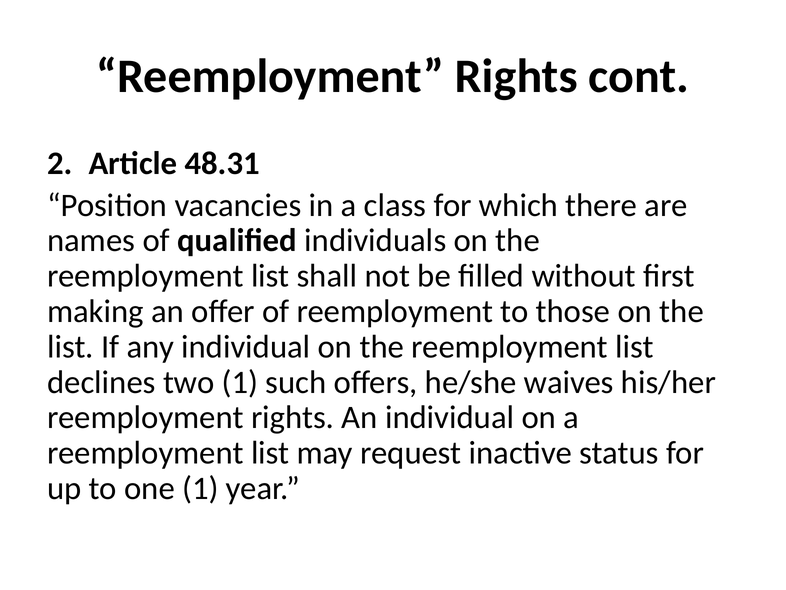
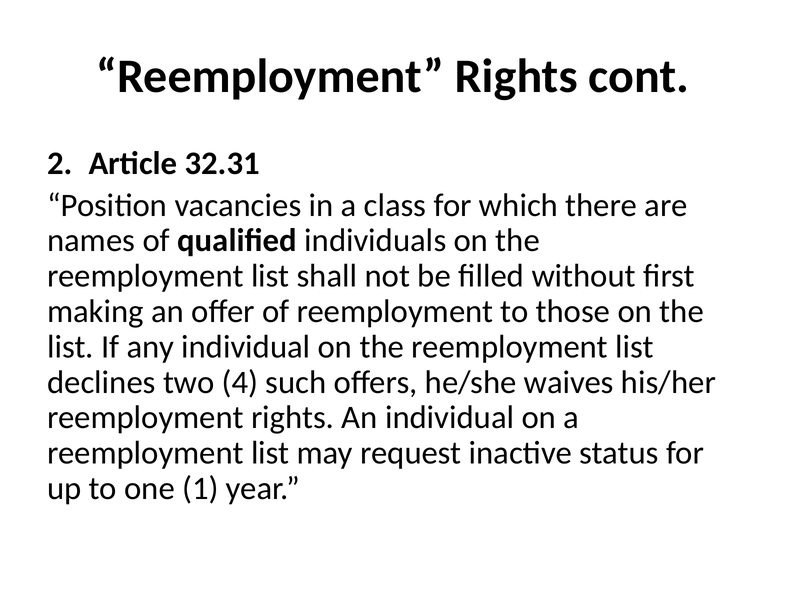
48.31: 48.31 -> 32.31
two 1: 1 -> 4
